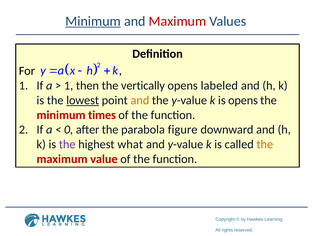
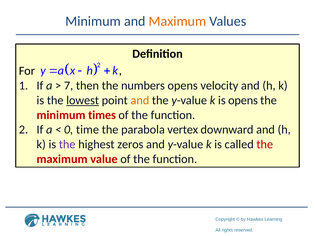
Minimum at (93, 21) underline: present -> none
Maximum at (177, 21) colour: red -> orange
1 at (69, 86): 1 -> 7
vertically: vertically -> numbers
labeled: labeled -> velocity
after: after -> time
figure: figure -> vertex
what: what -> zeros
the at (265, 145) colour: orange -> red
